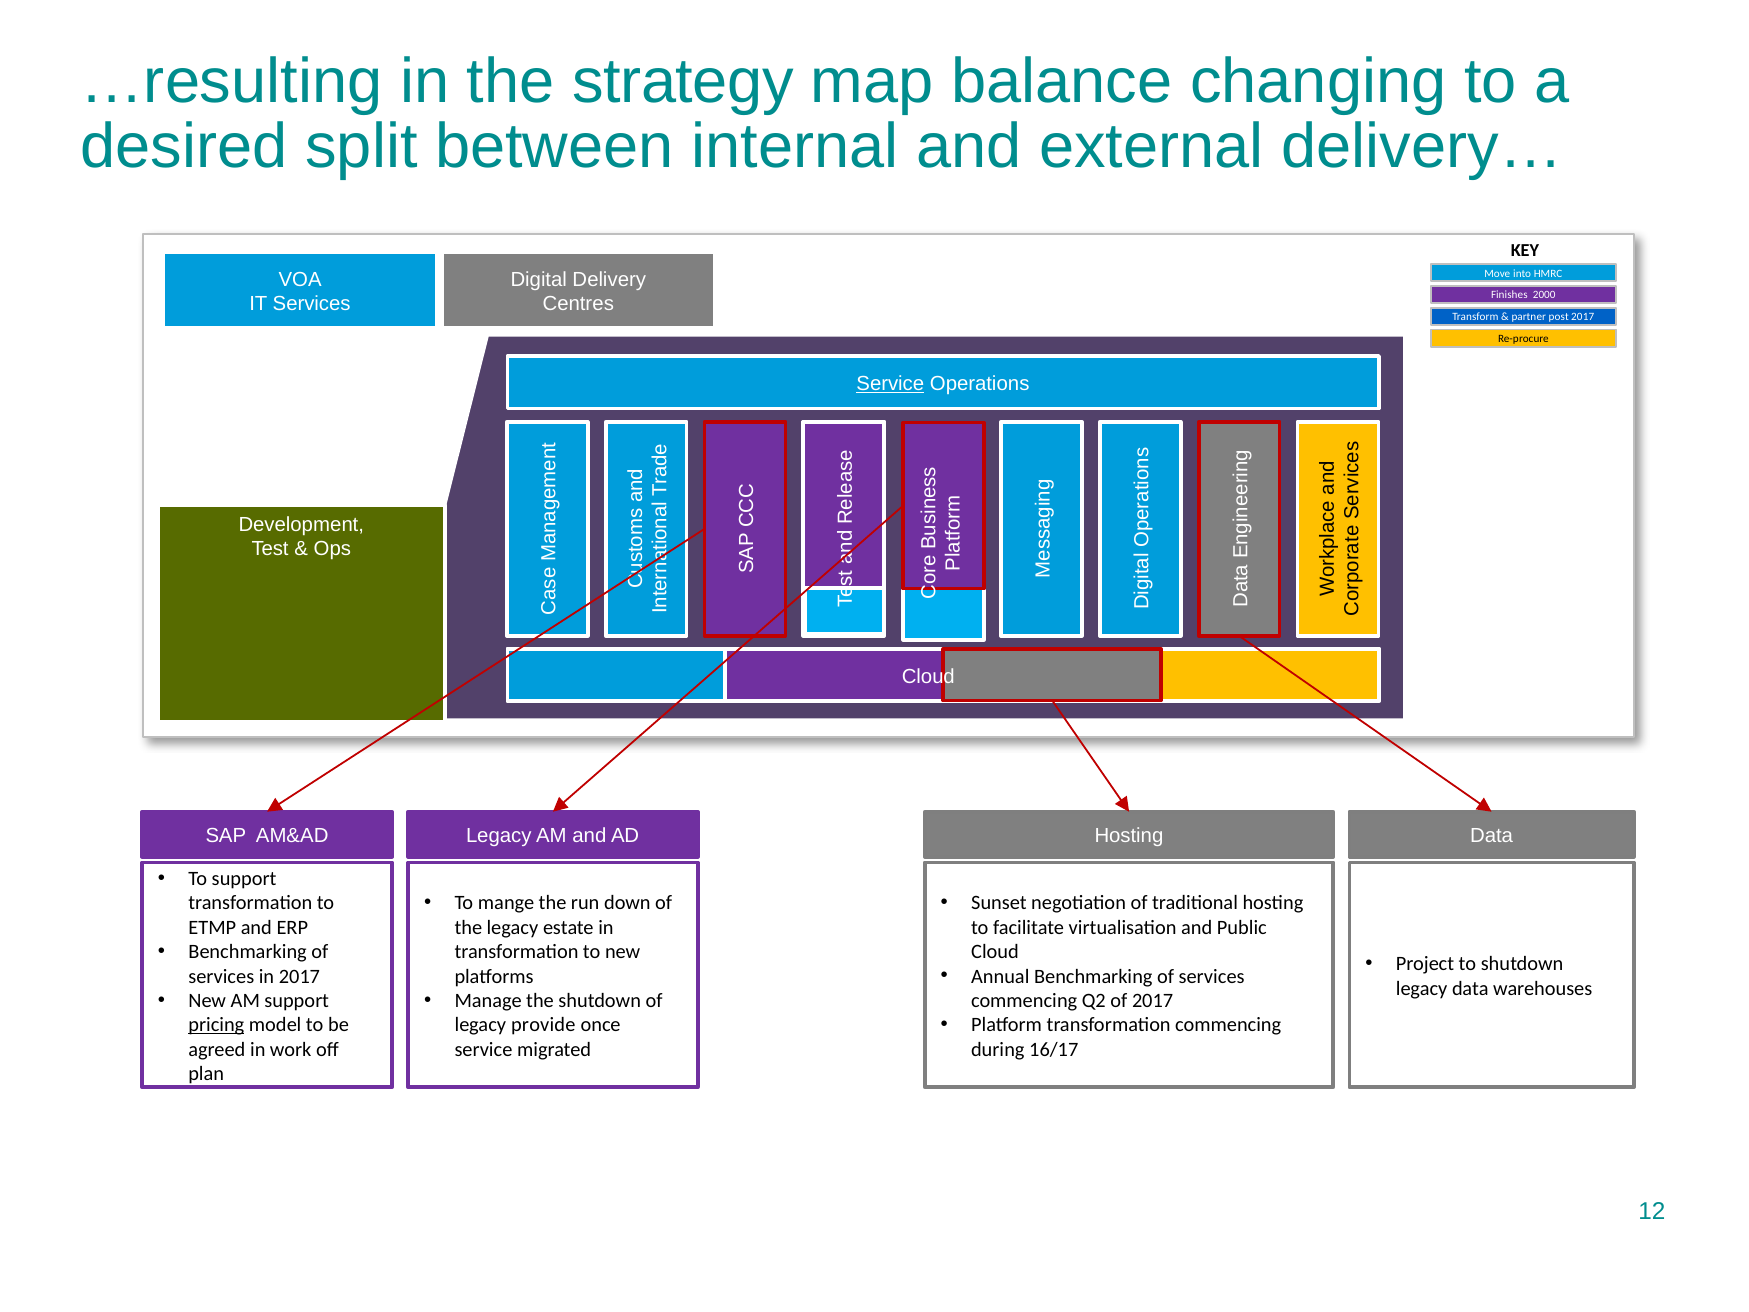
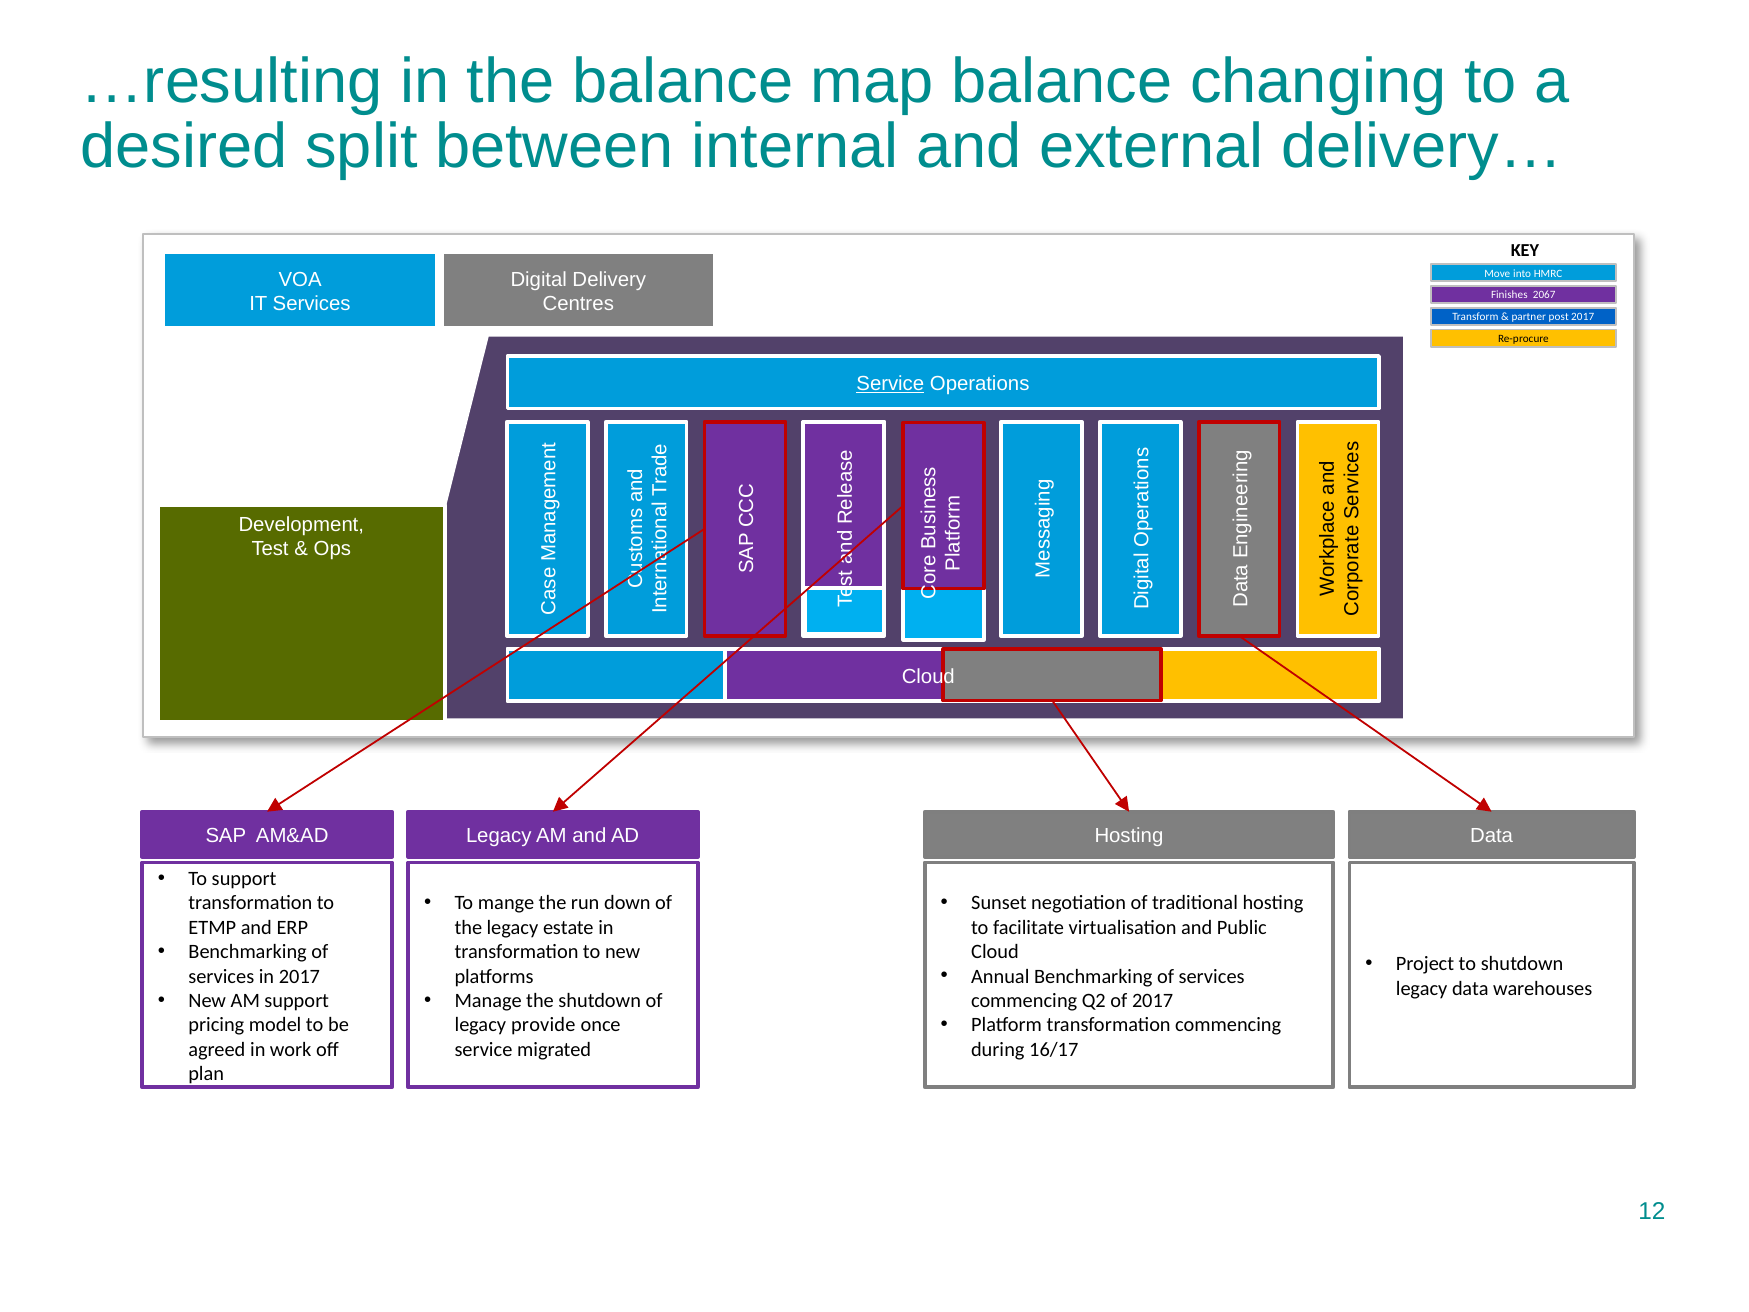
the strategy: strategy -> balance
2000: 2000 -> 2067
pricing underline: present -> none
